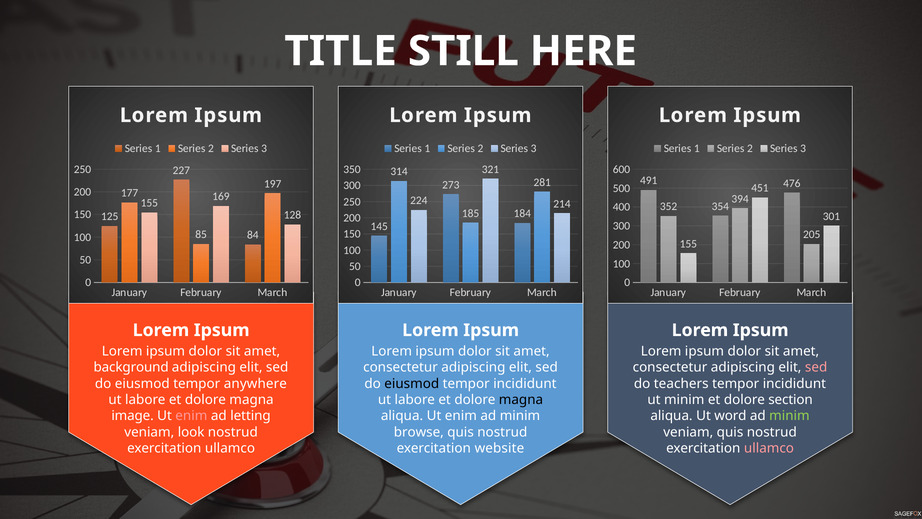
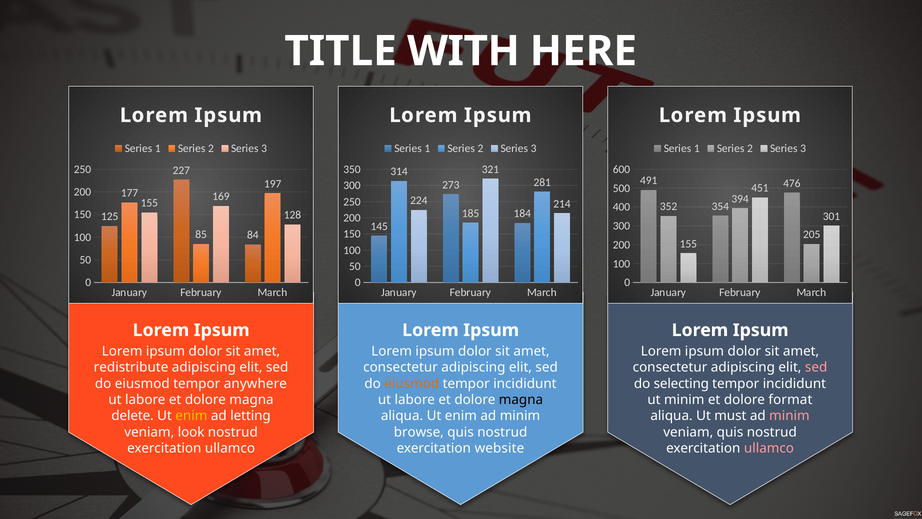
STILL: STILL -> WITH
background: background -> redistribute
eiusmod at (412, 383) colour: black -> orange
teachers: teachers -> selecting
section: section -> format
image: image -> delete
enim at (191, 416) colour: pink -> yellow
word: word -> must
minim at (789, 416) colour: light green -> pink
